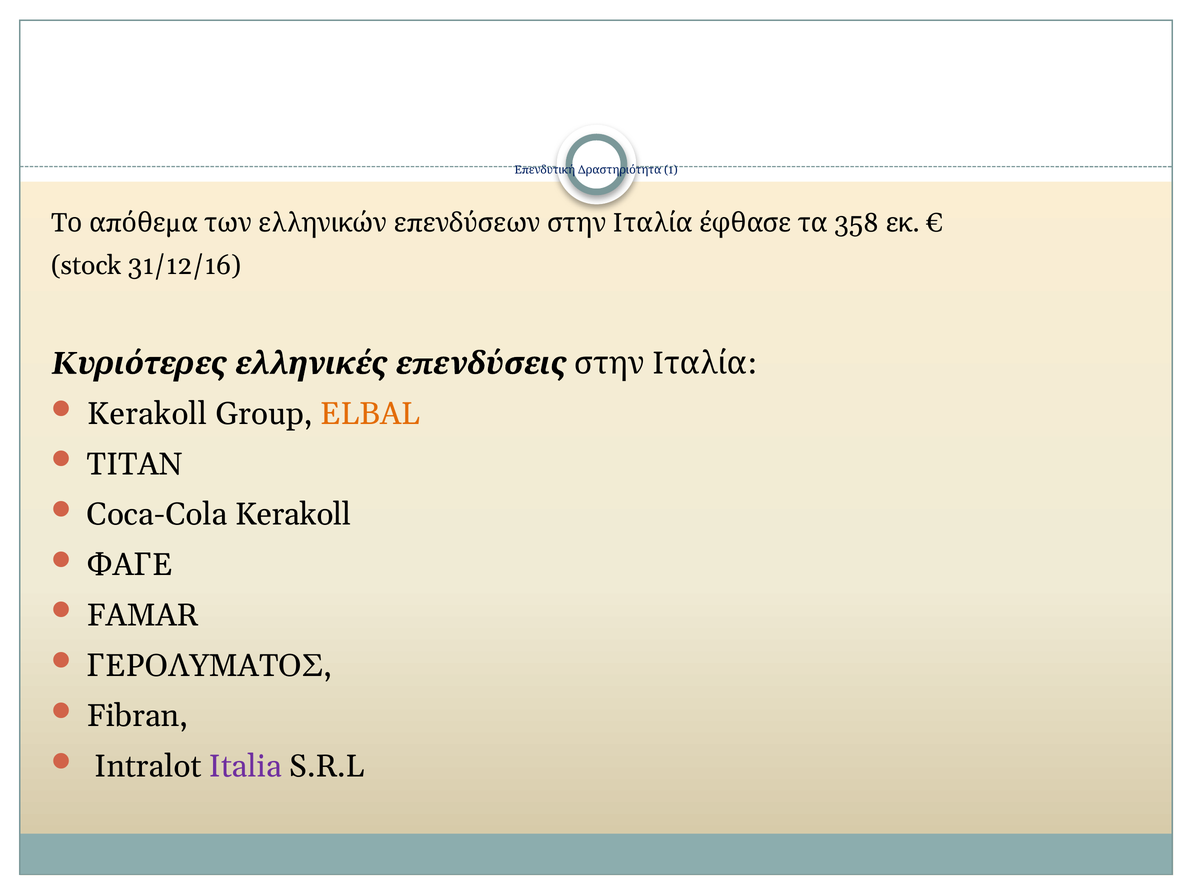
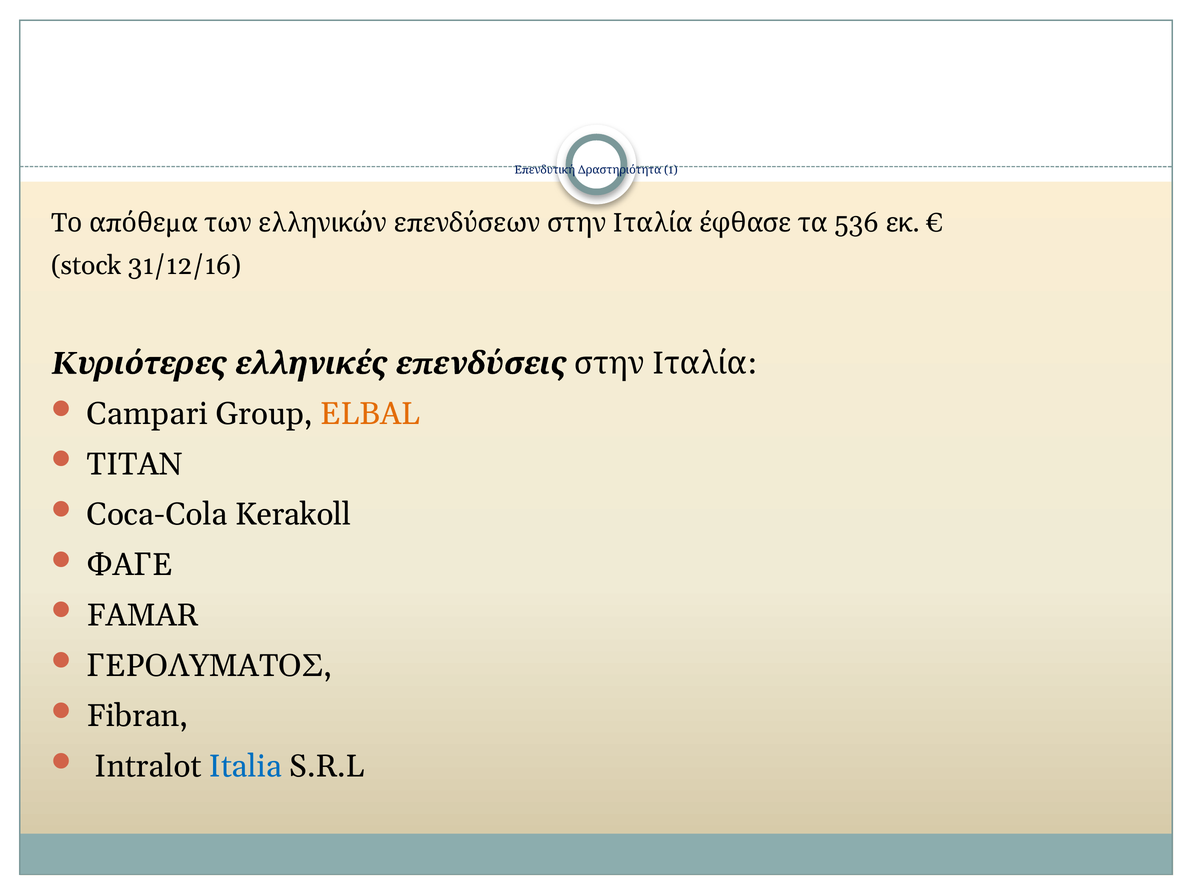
358: 358 -> 536
Kerakoll at (147, 414): Kerakoll -> Campari
Italia colour: purple -> blue
